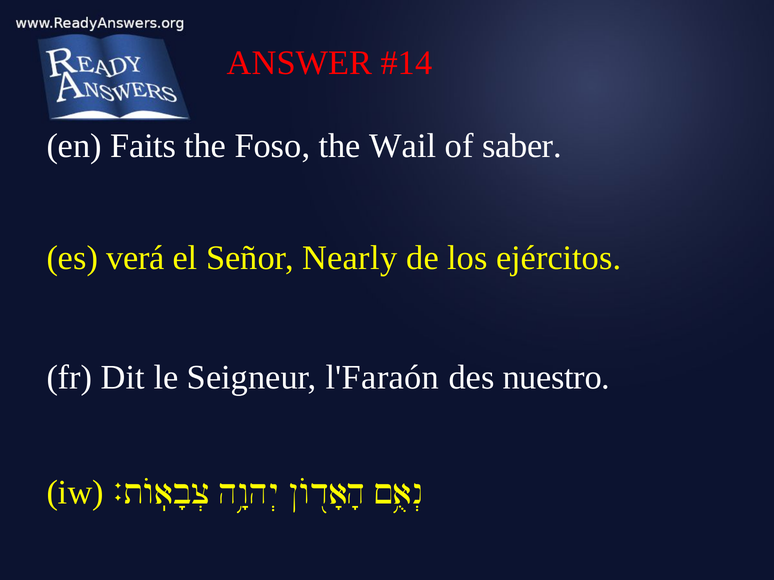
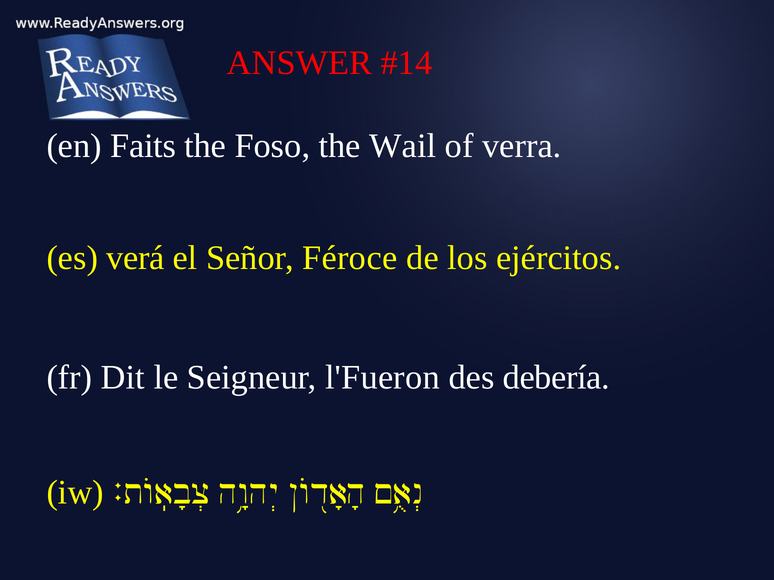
saber: saber -> verra
Nearly: Nearly -> Féroce
l'Faraón: l'Faraón -> l'Fueron
nuestro: nuestro -> debería
